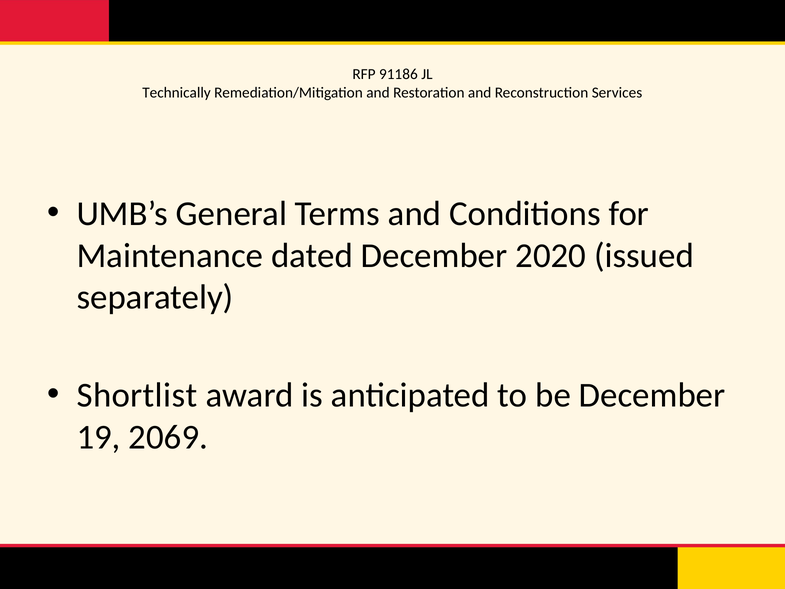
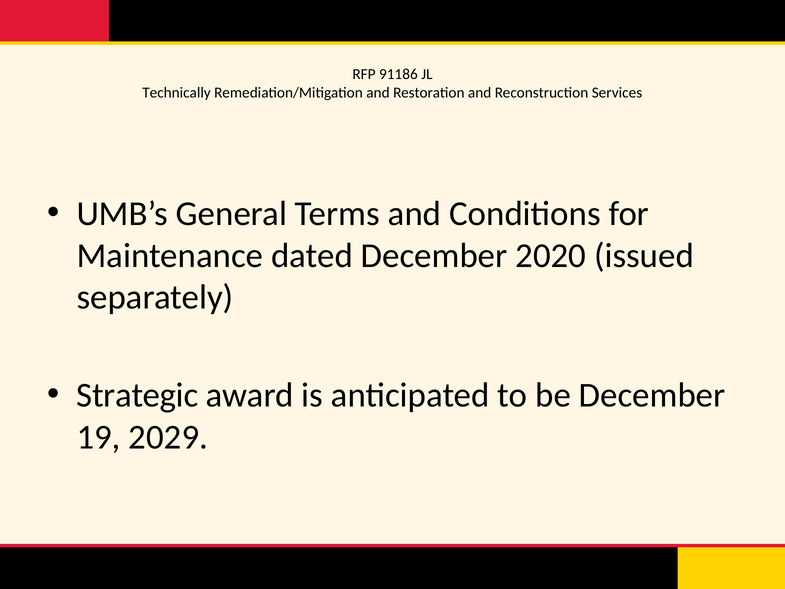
Shortlist: Shortlist -> Strategic
2069: 2069 -> 2029
